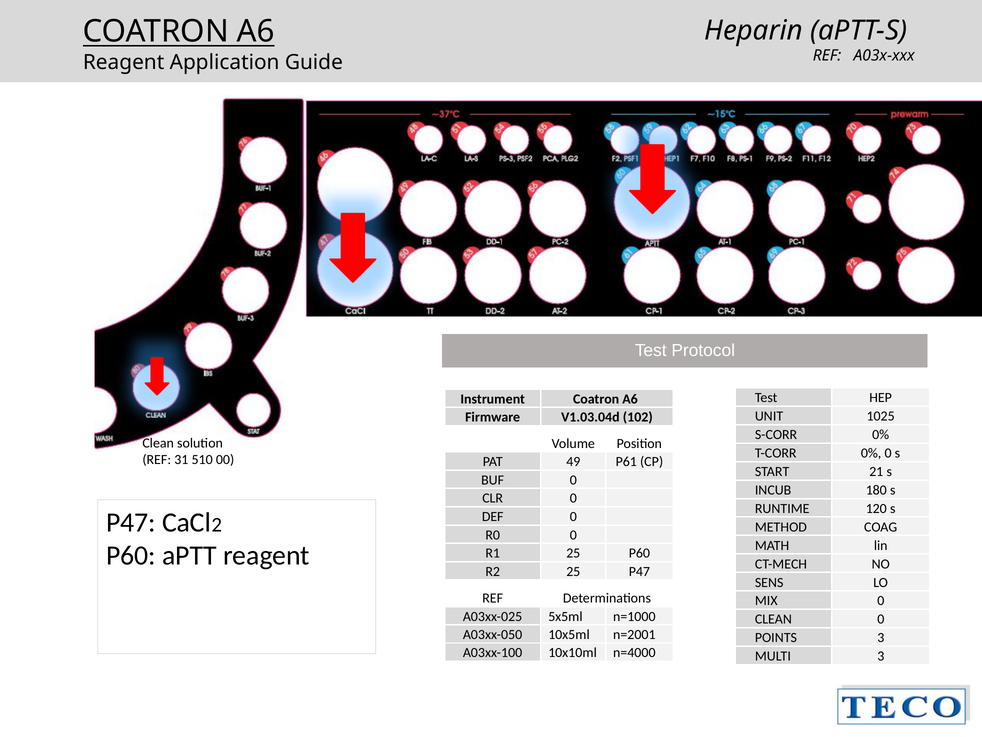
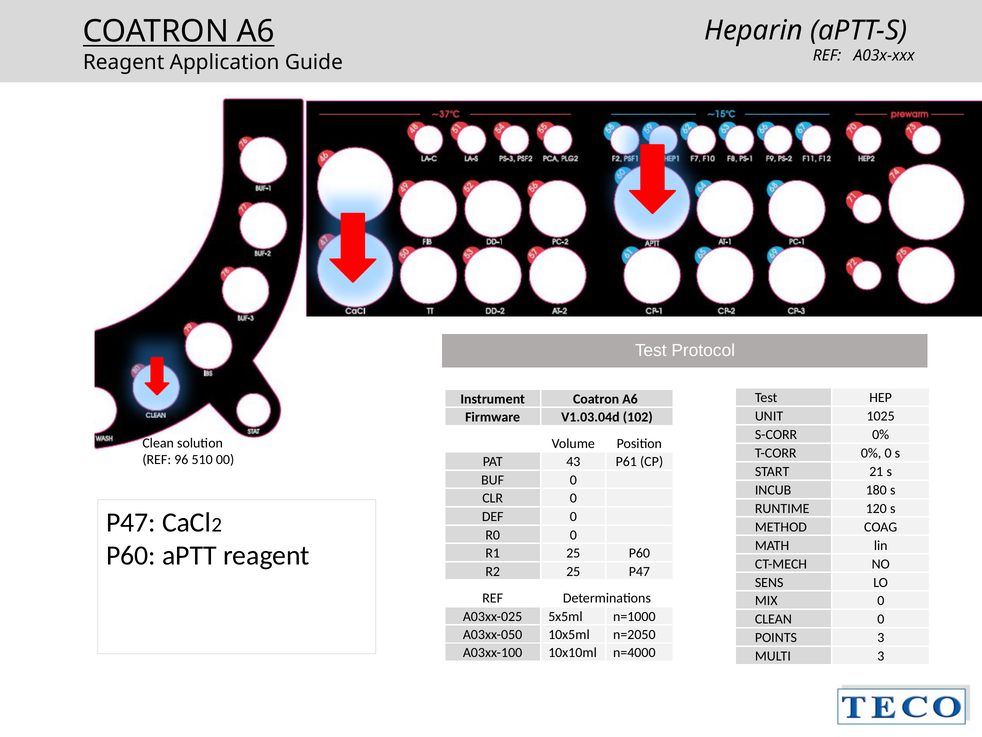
31: 31 -> 96
49: 49 -> 43
n=2001: n=2001 -> n=2050
